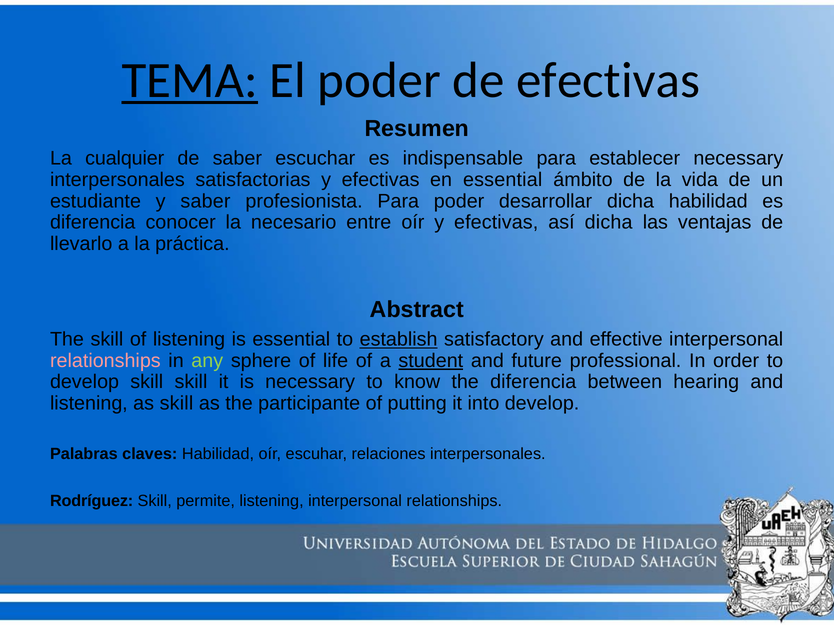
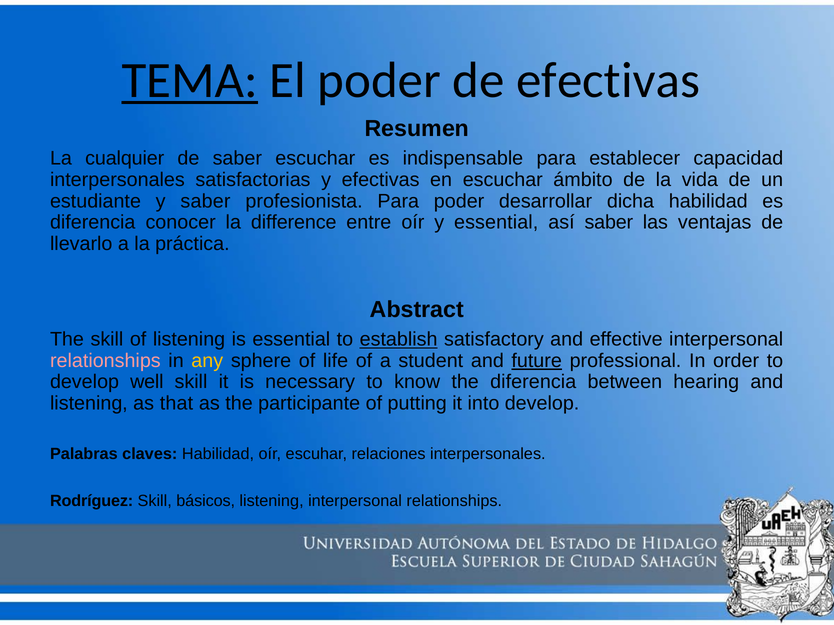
establecer necessary: necessary -> capacidad
en essential: essential -> escuchar
necesario: necesario -> difference
oír y efectivas: efectivas -> essential
así dicha: dicha -> saber
any colour: light green -> yellow
student underline: present -> none
future underline: none -> present
develop skill: skill -> well
as skill: skill -> that
permite: permite -> básicos
